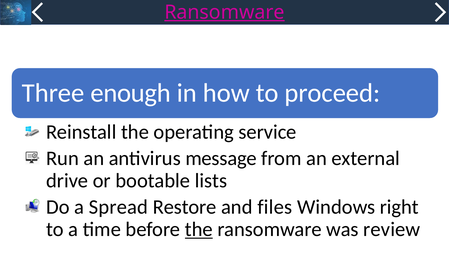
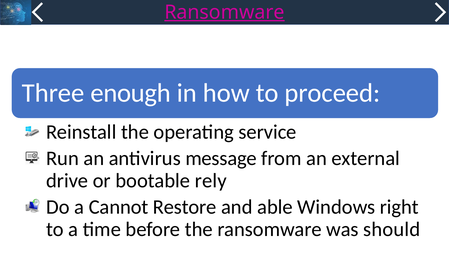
lists: lists -> rely
Spread: Spread -> Cannot
files: files -> able
the at (199, 229) underline: present -> none
review: review -> should
